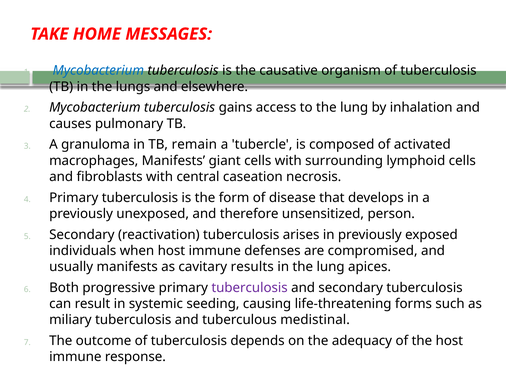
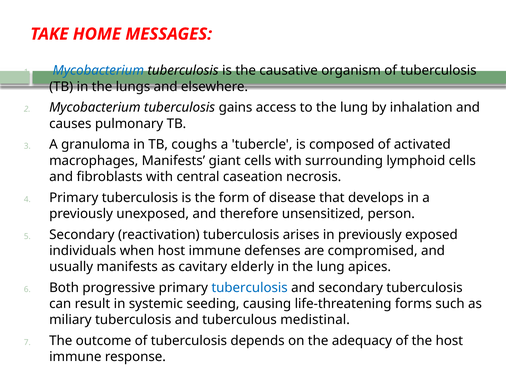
remain: remain -> coughs
results: results -> elderly
tuberculosis at (250, 287) colour: purple -> blue
